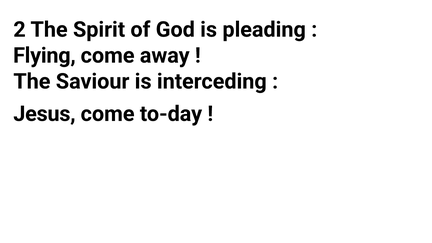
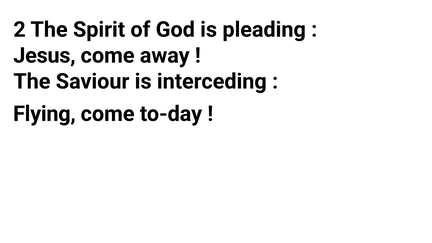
Flying: Flying -> Jesus
Jesus: Jesus -> Flying
